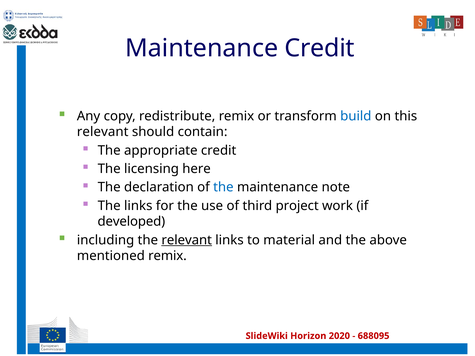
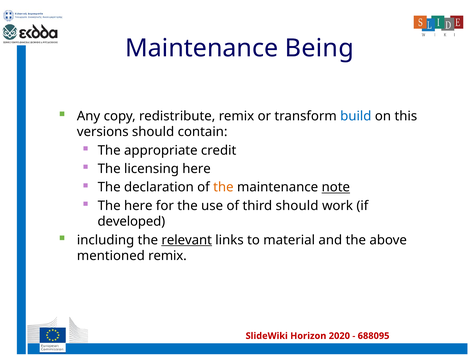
Maintenance Credit: Credit -> Being
relevant at (103, 132): relevant -> versions
the at (223, 187) colour: blue -> orange
note underline: none -> present
The links: links -> here
third project: project -> should
